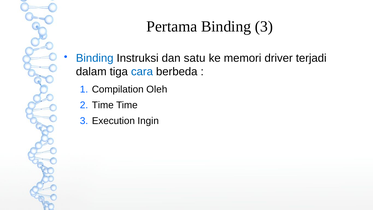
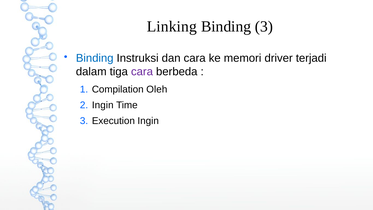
Pertama: Pertama -> Linking
dan satu: satu -> cara
cara at (142, 72) colour: blue -> purple
Time at (103, 105): Time -> Ingin
